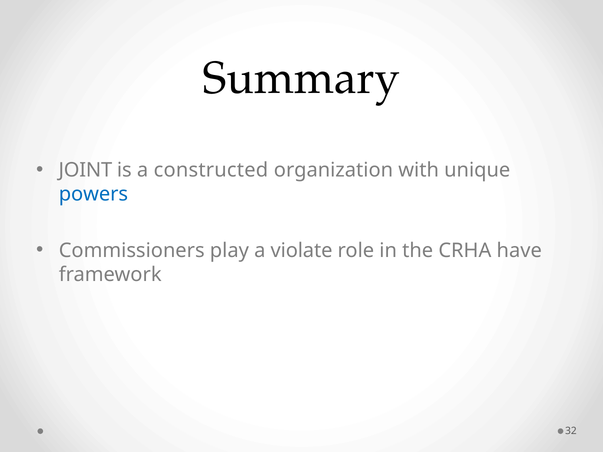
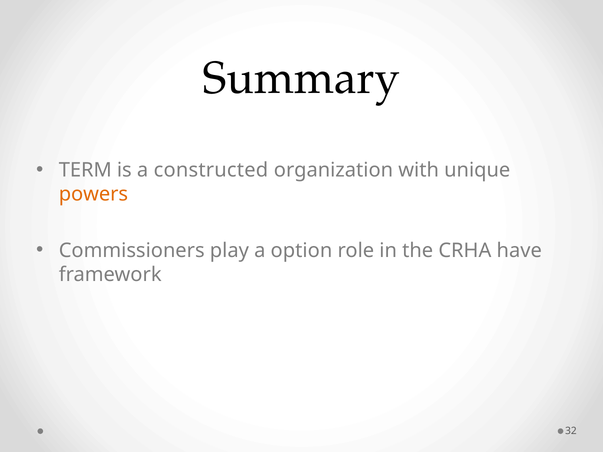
JOINT: JOINT -> TERM
powers colour: blue -> orange
violate: violate -> option
